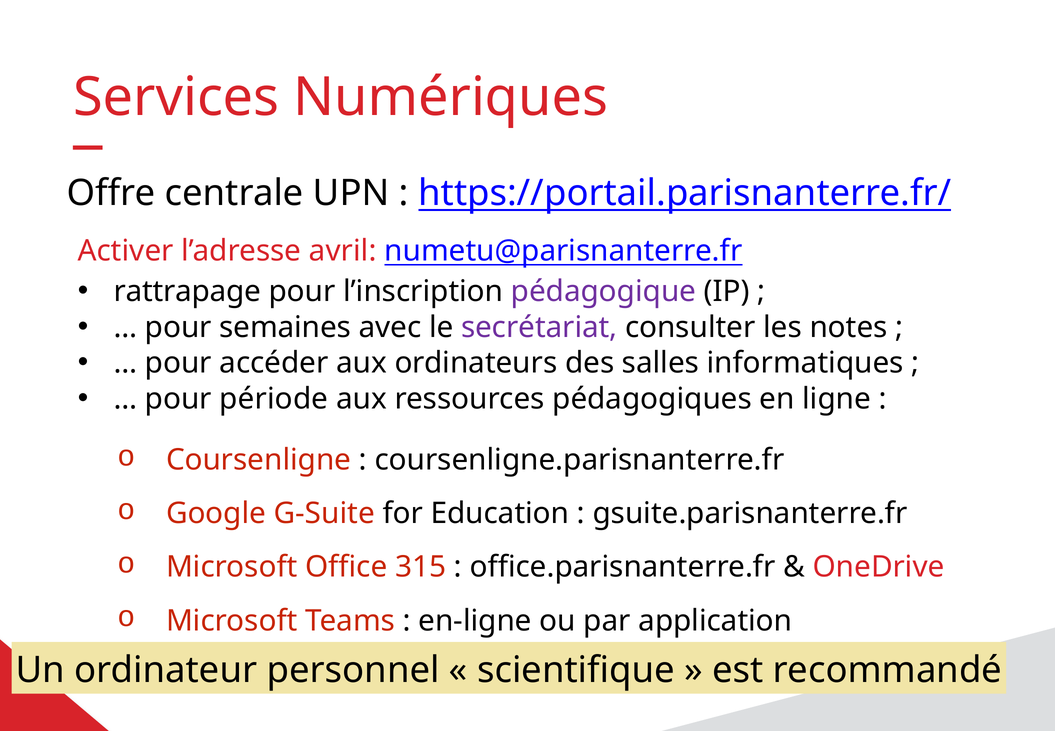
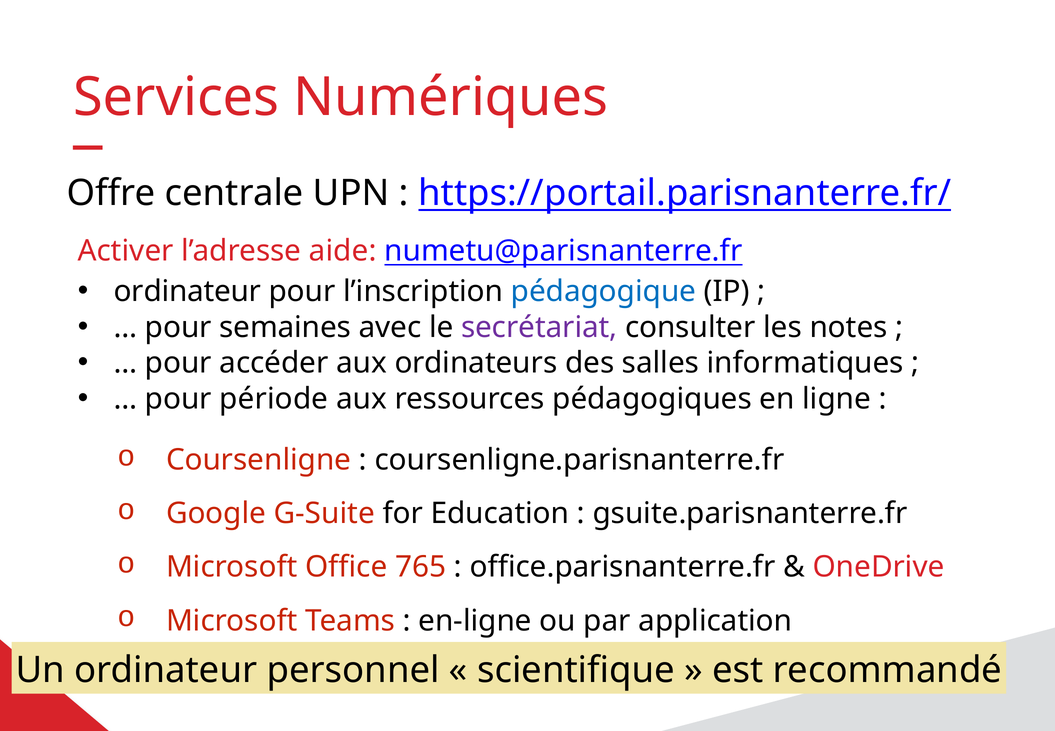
avril: avril -> aide
rattrapage at (187, 291): rattrapage -> ordinateur
pédagogique colour: purple -> blue
315: 315 -> 765
